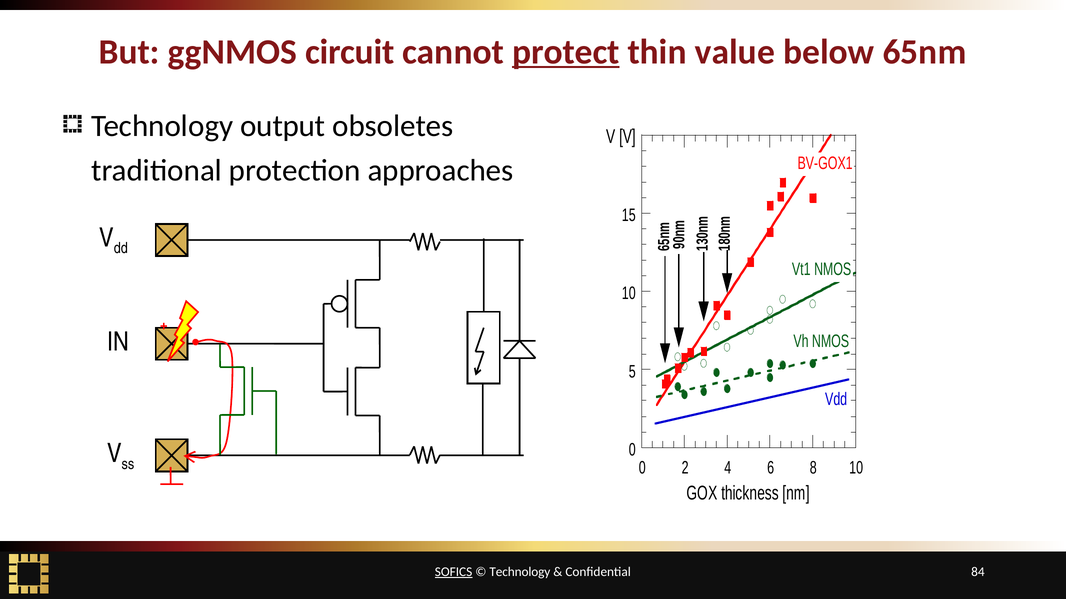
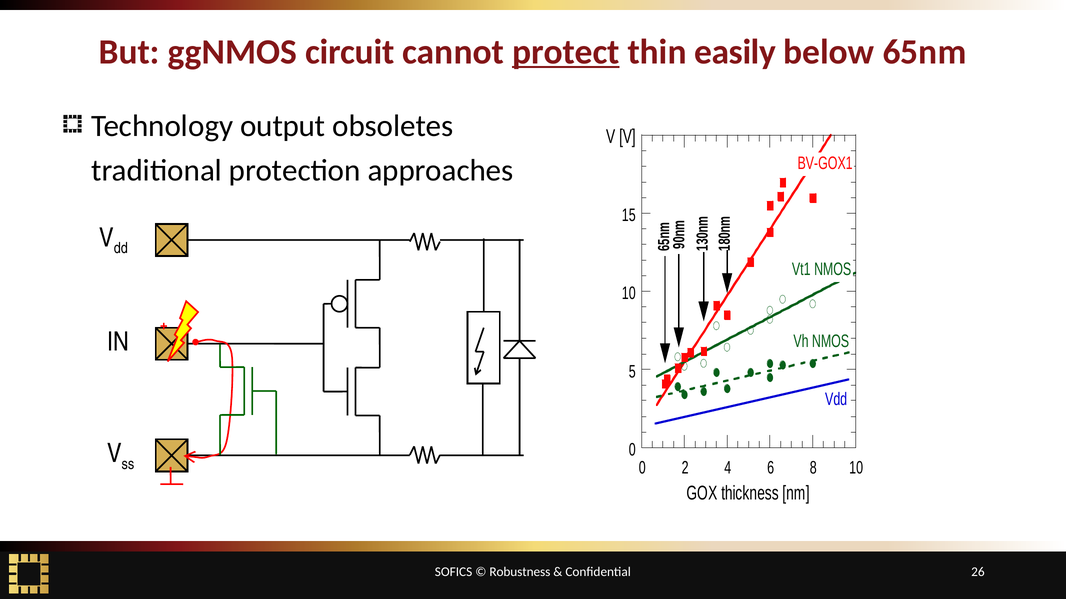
value: value -> easily
SOFICS underline: present -> none
Technology at (520, 572): Technology -> Robustness
84: 84 -> 26
